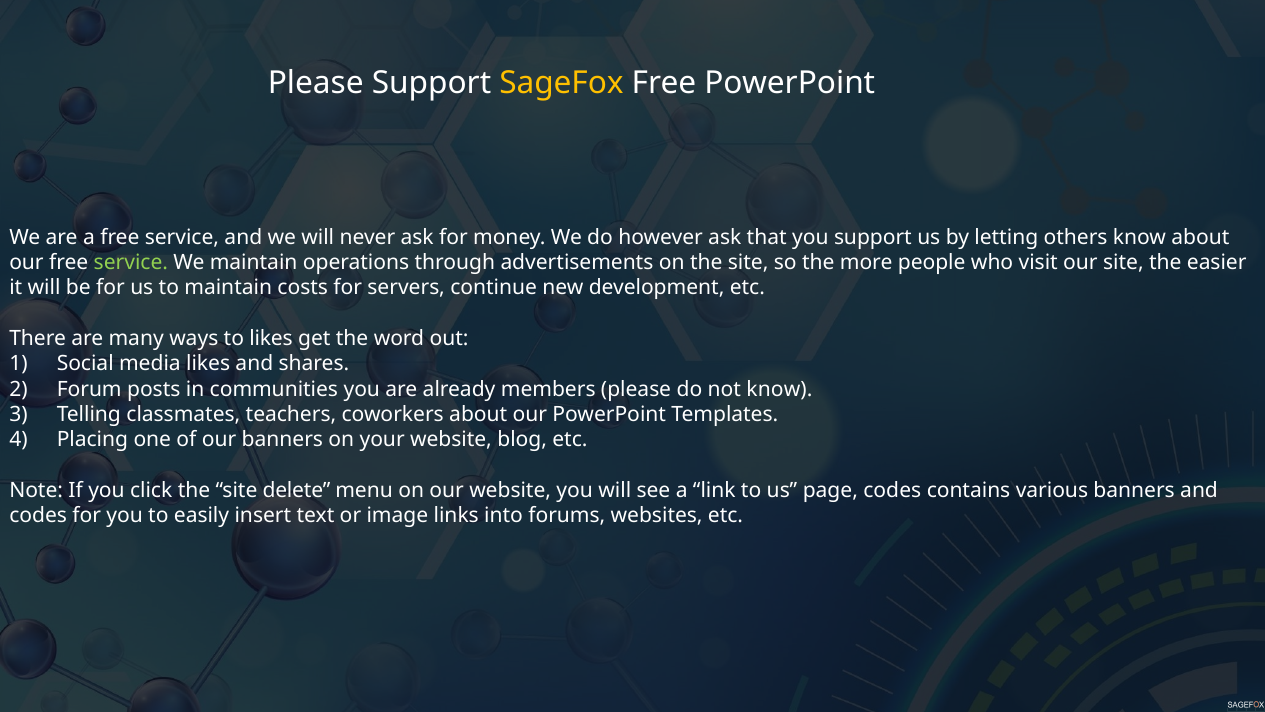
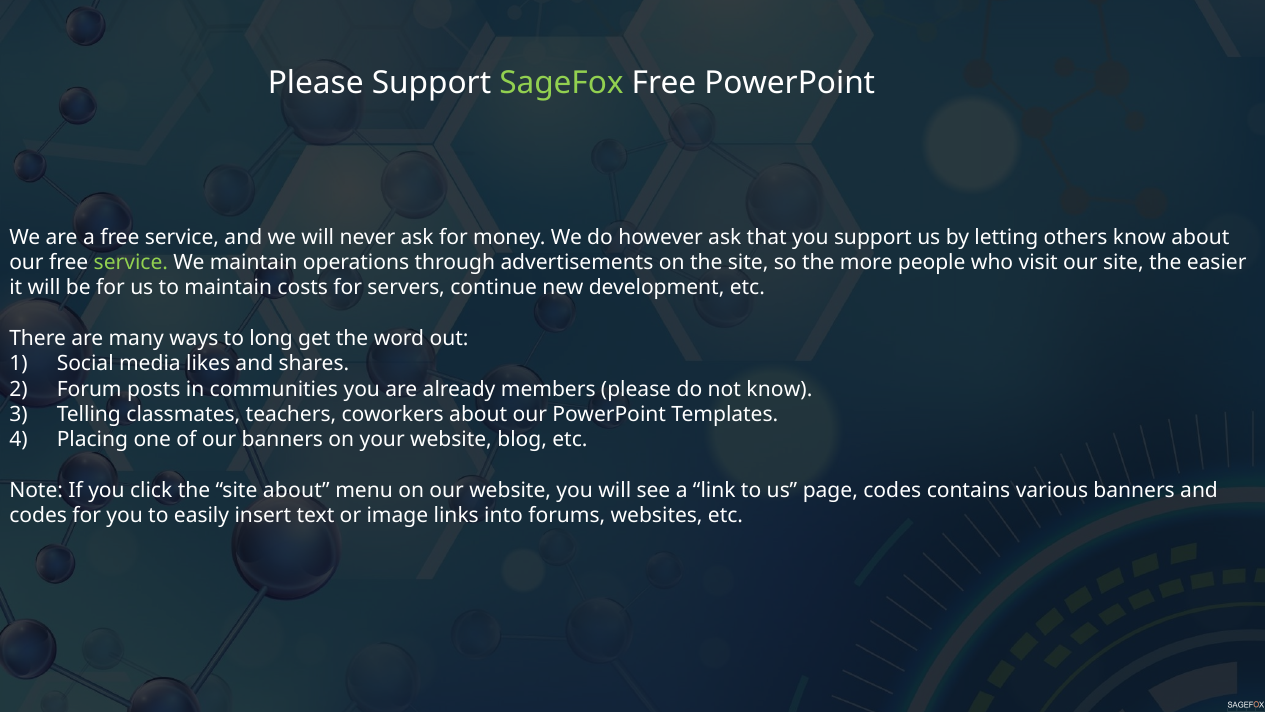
SageFox colour: yellow -> light green
to likes: likes -> long
site delete: delete -> about
